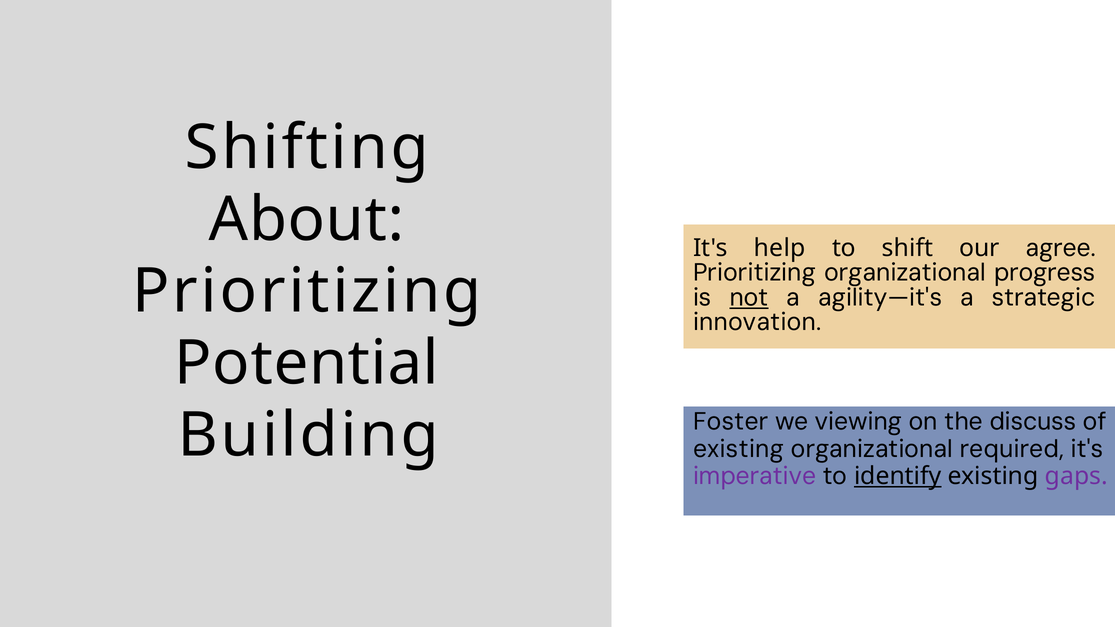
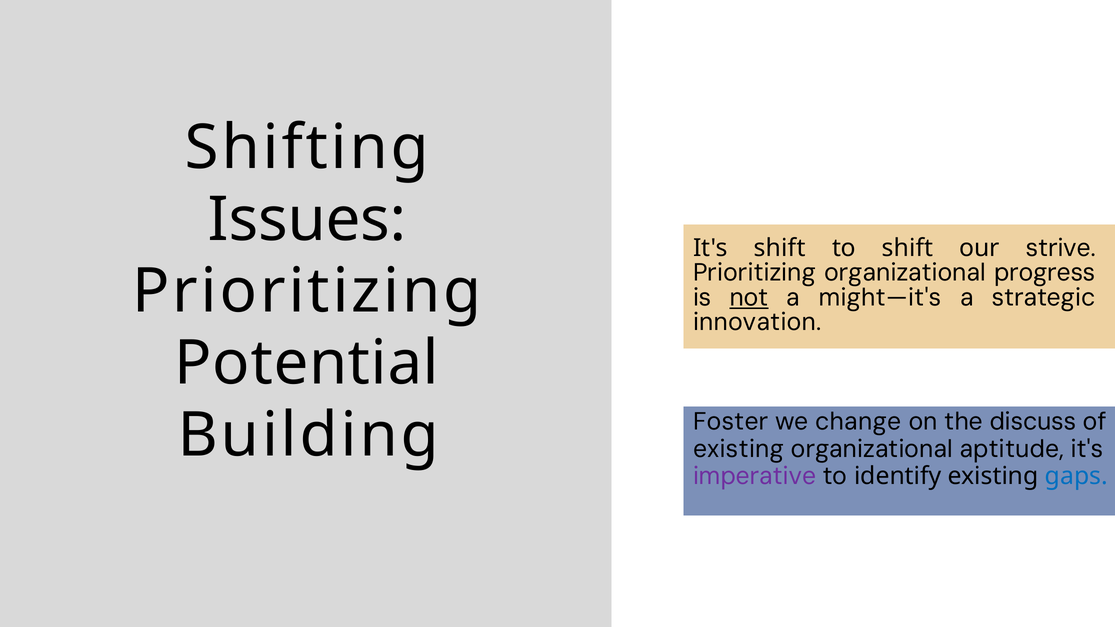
About: About -> Issues
It's help: help -> shift
agree: agree -> strive
agility—it's: agility—it's -> might—it's
viewing: viewing -> change
required: required -> aptitude
identify underline: present -> none
gaps colour: purple -> blue
